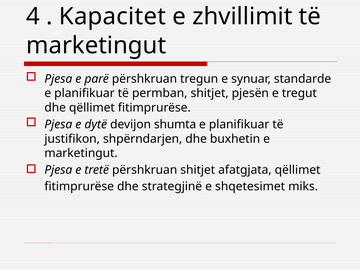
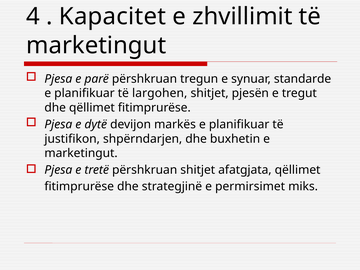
permban: permban -> largohen
shumta: shumta -> markës
shqetesimet: shqetesimet -> permirsimet
